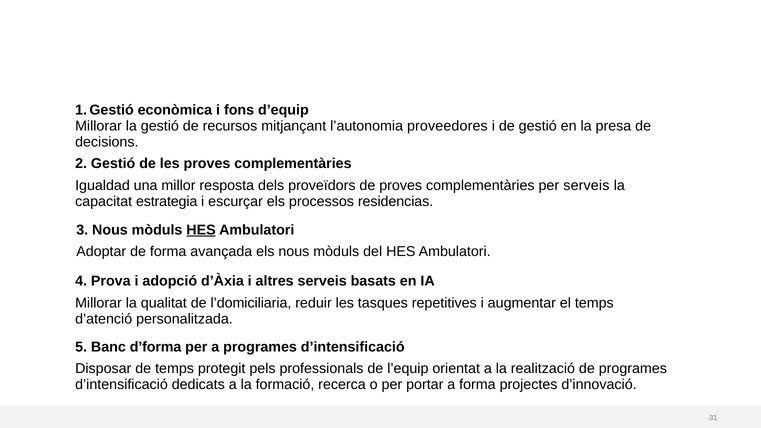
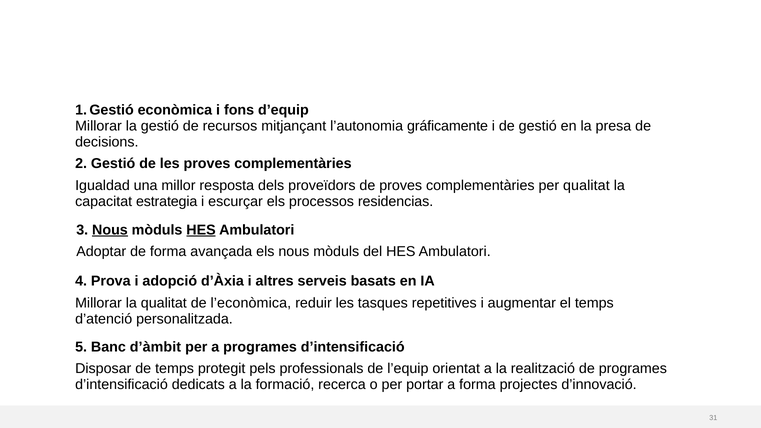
proveedores: proveedores -> gráficamente
per serveis: serveis -> qualitat
Nous at (110, 230) underline: none -> present
l’domiciliaria: l’domiciliaria -> l’econòmica
d’forma: d’forma -> d’àmbit
